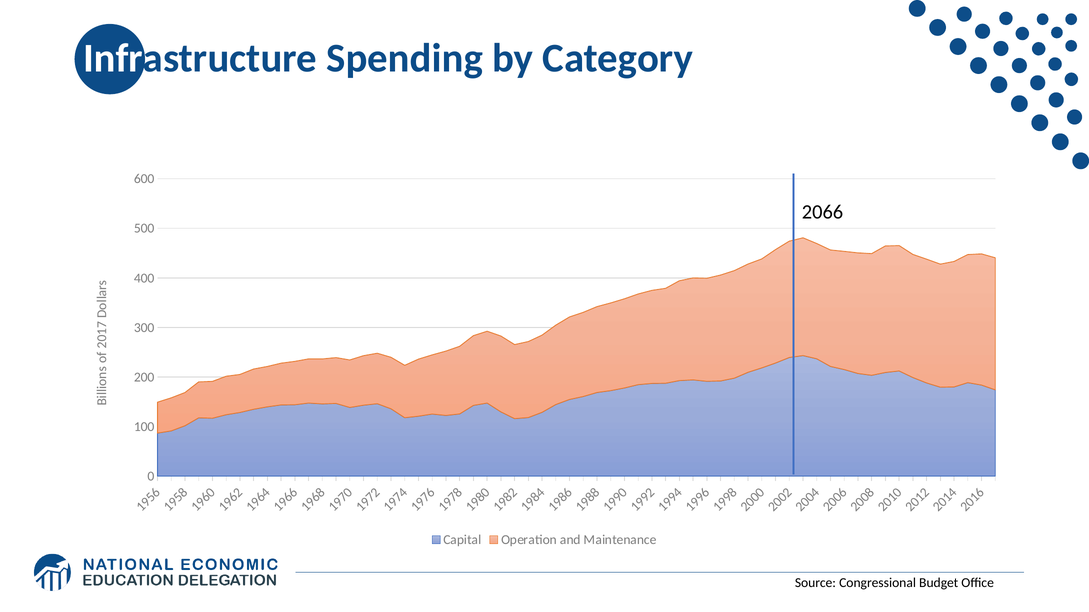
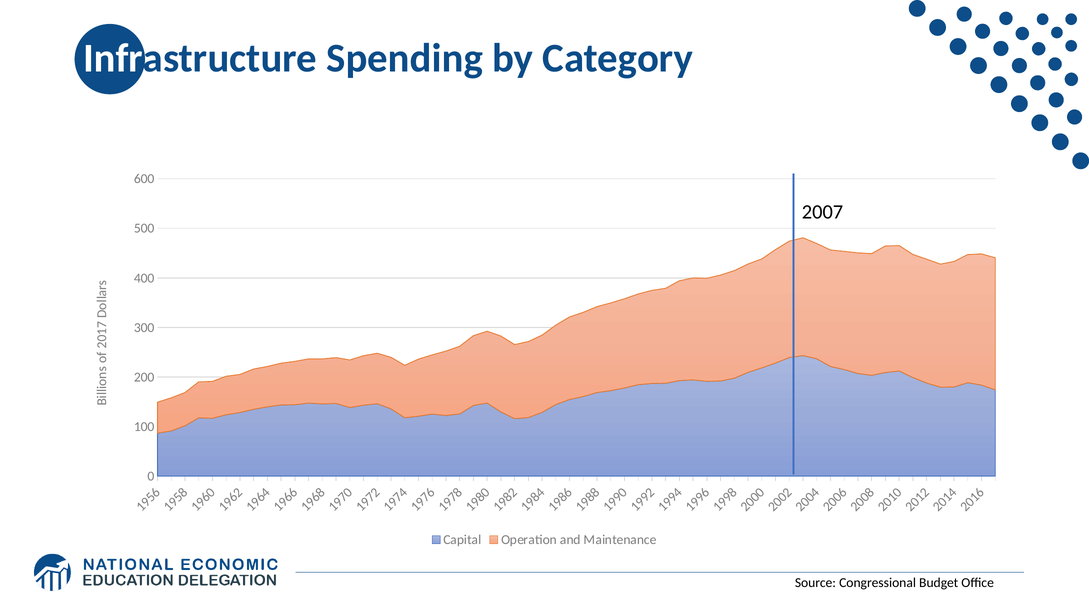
2066: 2066 -> 2007
